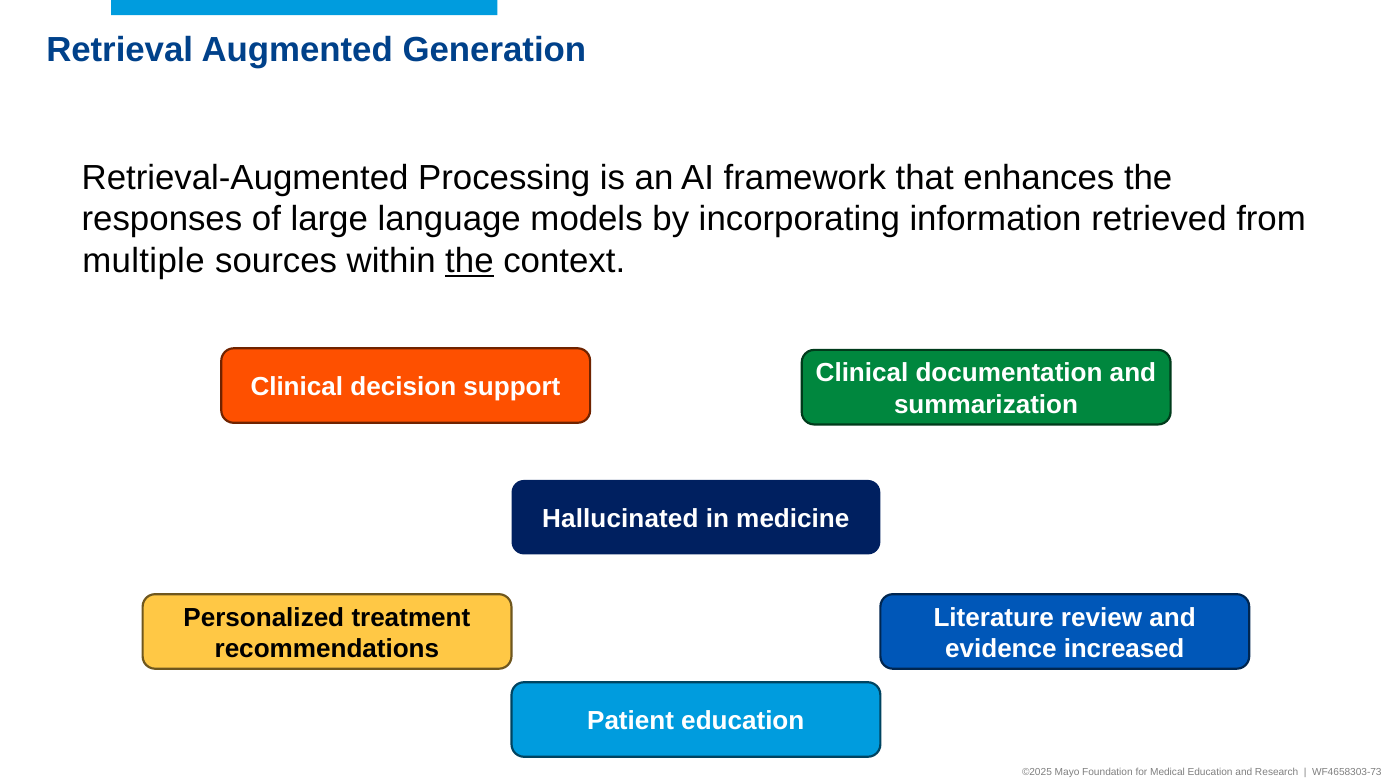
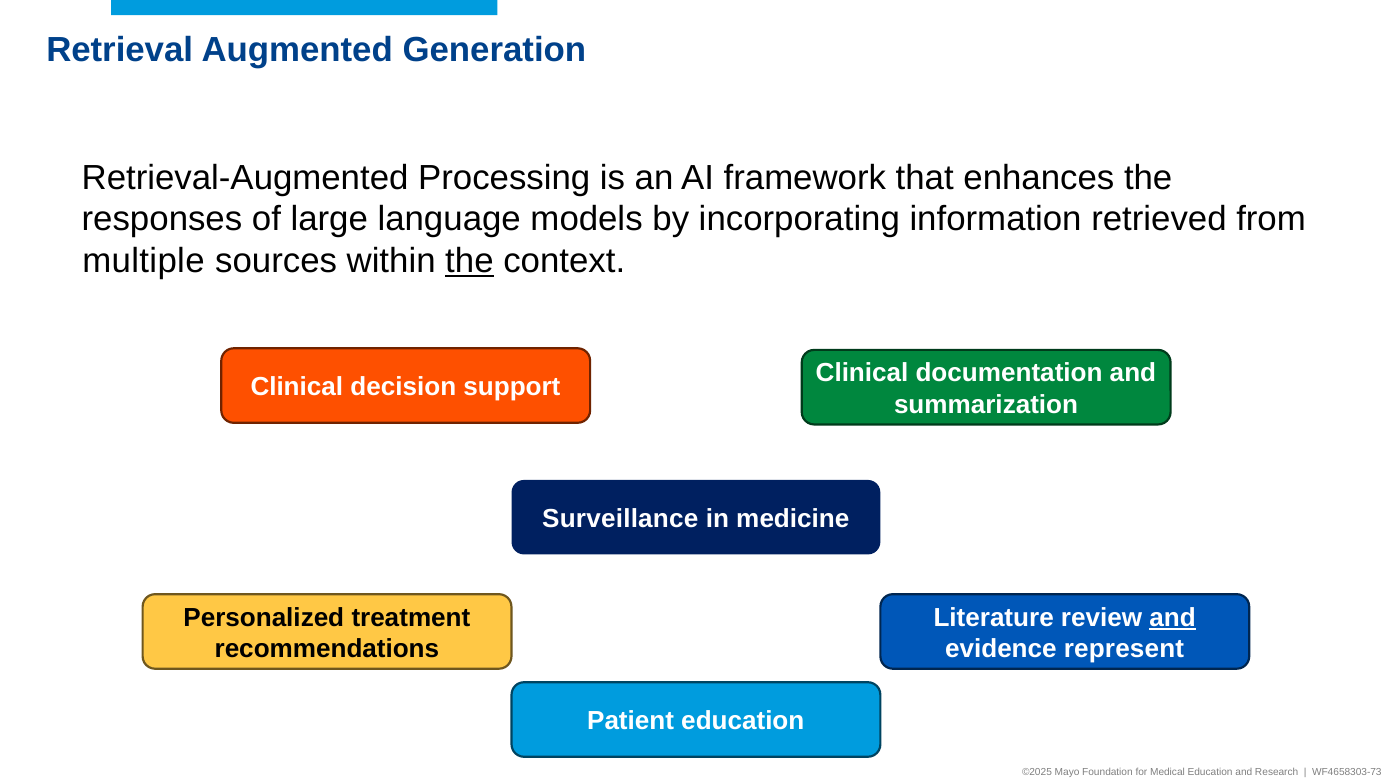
Hallucinated: Hallucinated -> Surveillance
and at (1173, 618) underline: none -> present
increased: increased -> represent
